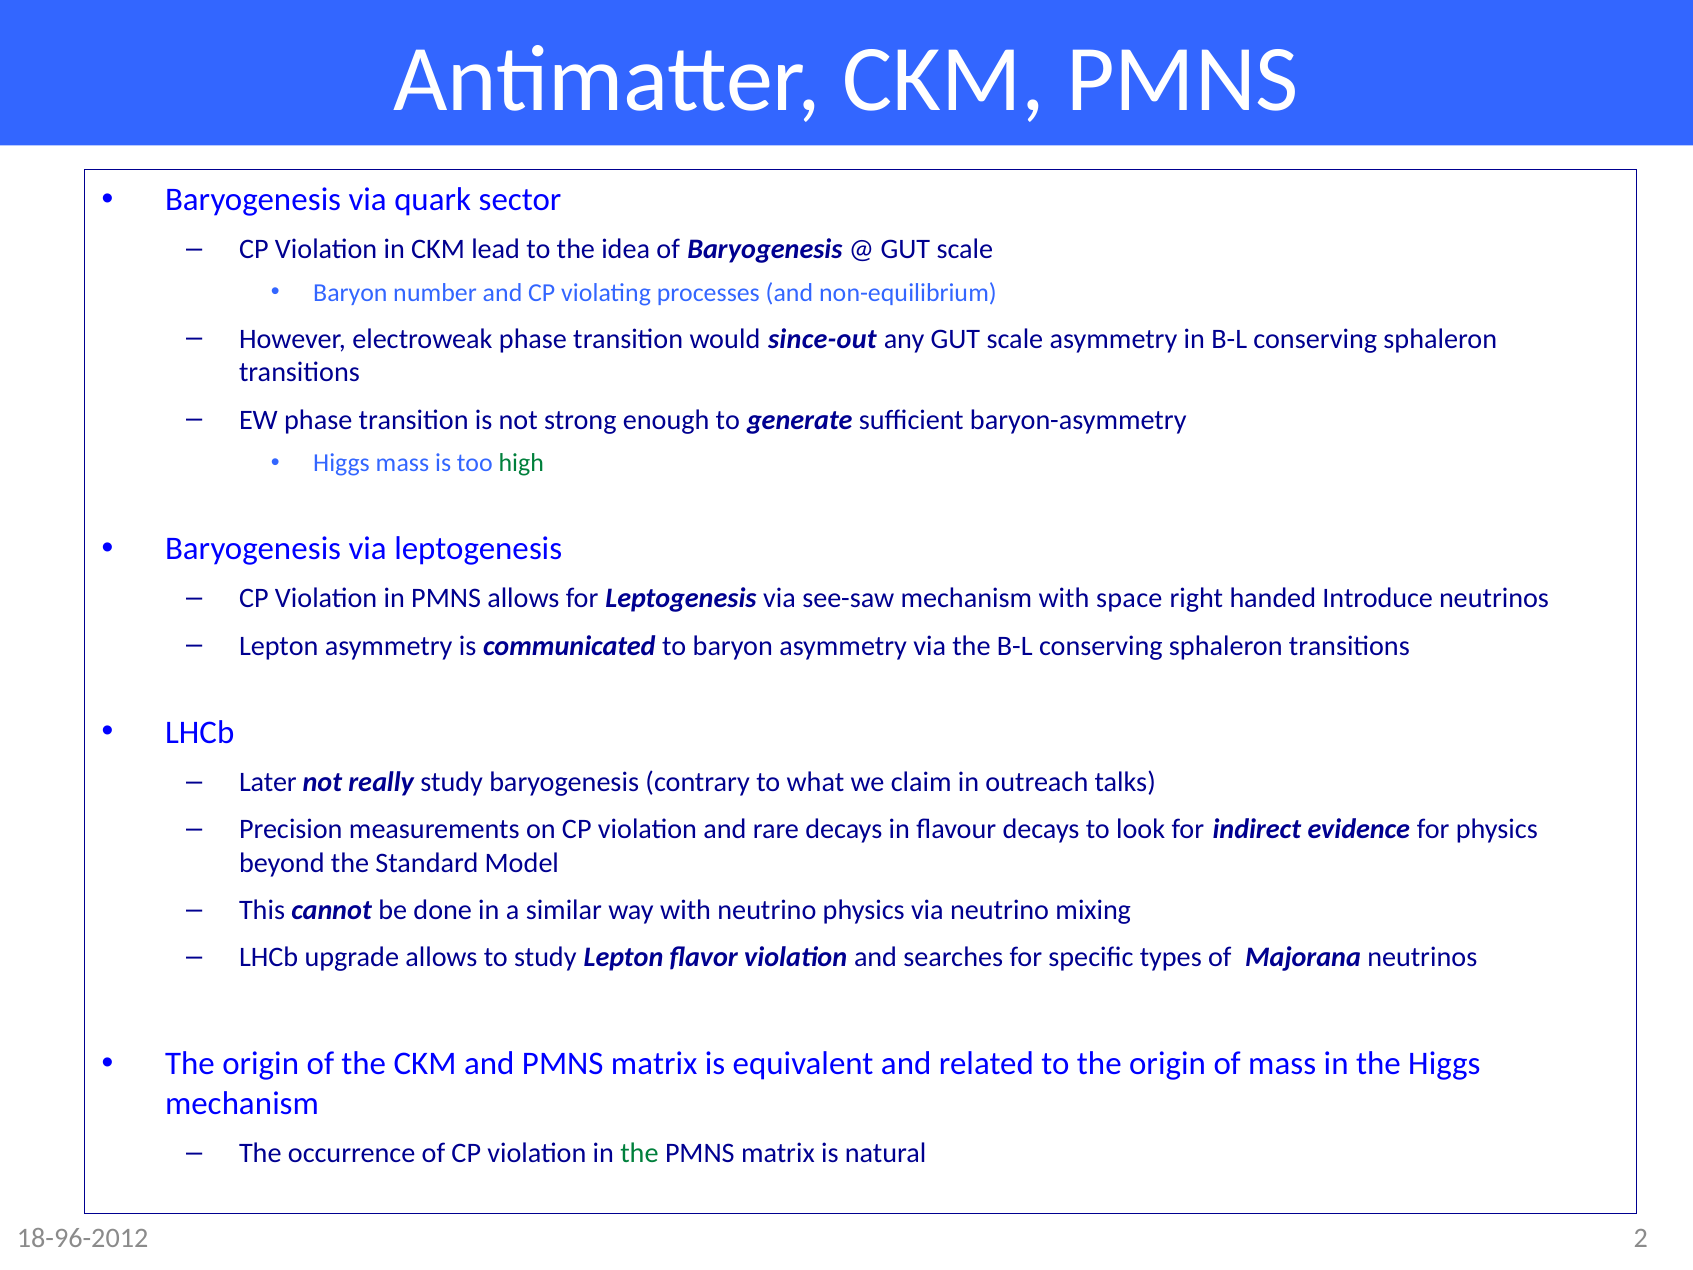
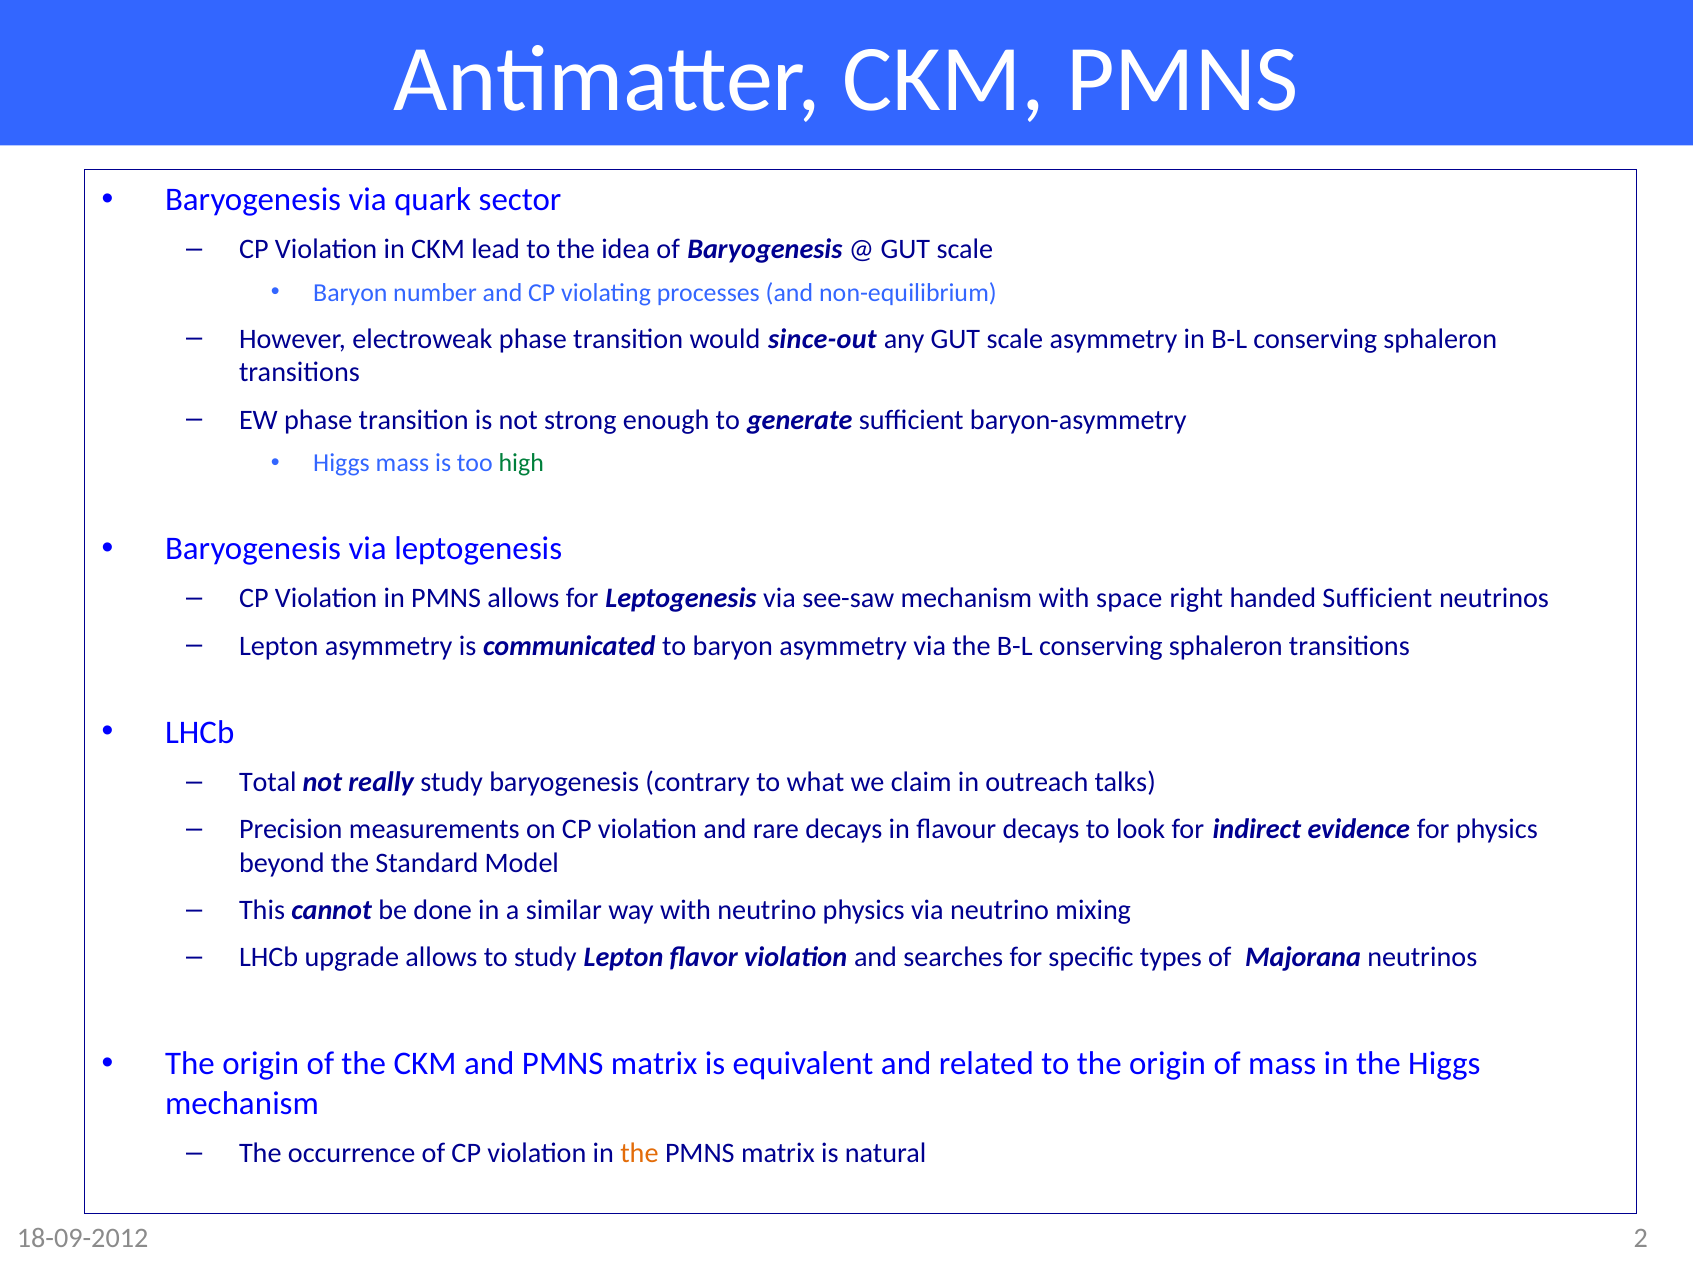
handed Introduce: Introduce -> Sufficient
Later: Later -> Total
the at (639, 1153) colour: green -> orange
18-96-2012: 18-96-2012 -> 18-09-2012
